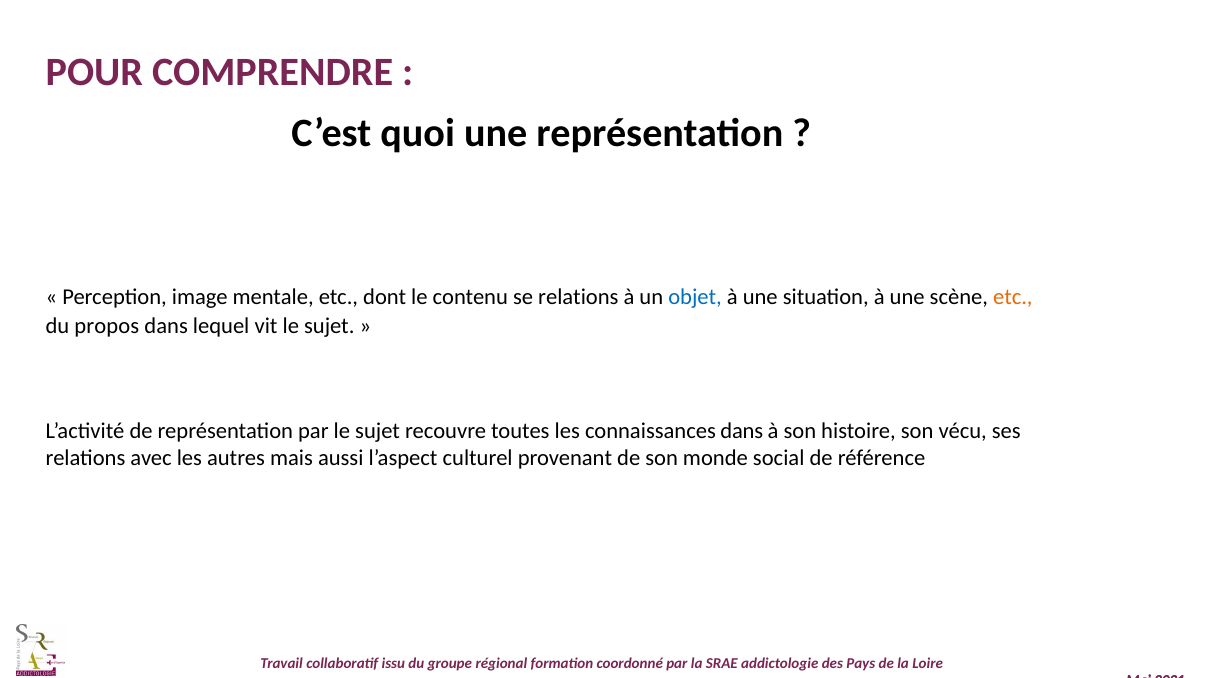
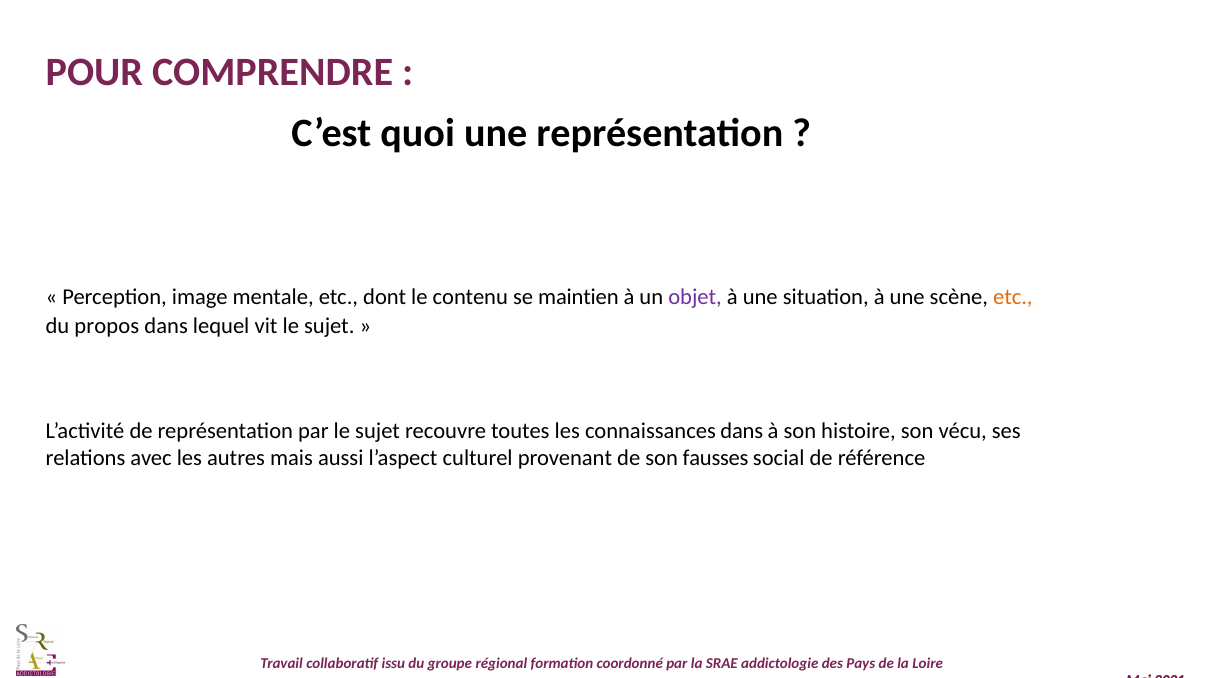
se relations: relations -> maintien
objet colour: blue -> purple
monde: monde -> fausses
